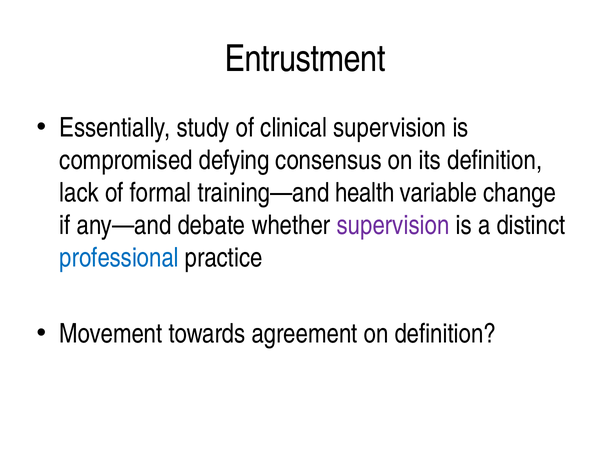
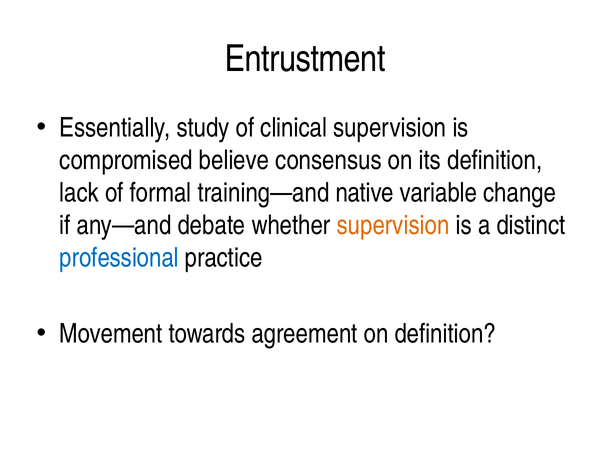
defying: defying -> believe
health: health -> native
supervision at (393, 226) colour: purple -> orange
